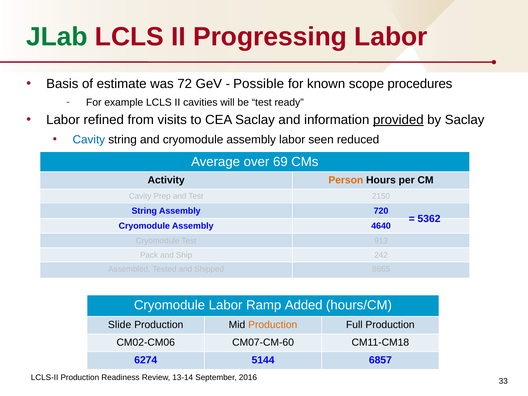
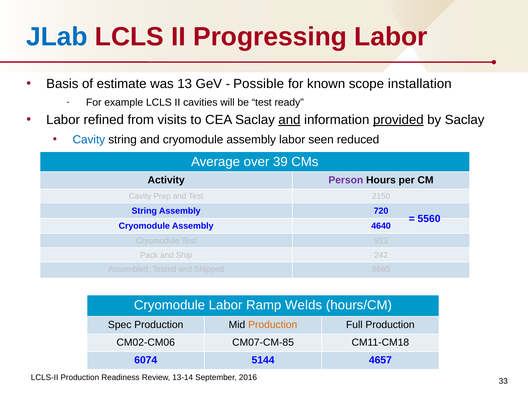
JLab colour: green -> blue
72: 72 -> 13
procedures: procedures -> installation
and at (289, 120) underline: none -> present
69: 69 -> 39
Person colour: orange -> purple
5362: 5362 -> 5560
Added: Added -> Welds
Slide: Slide -> Spec
CM07-CM-60: CM07-CM-60 -> CM07-CM-85
6274: 6274 -> 6074
6857: 6857 -> 4657
